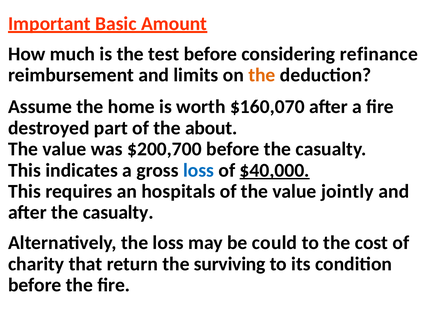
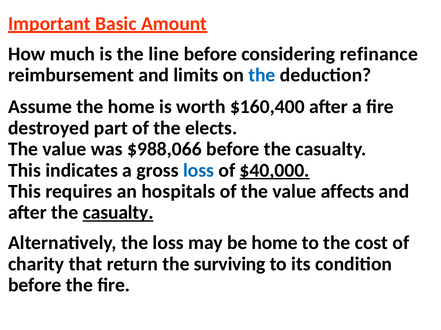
test: test -> line
the at (262, 75) colour: orange -> blue
$160,070: $160,070 -> $160,400
about: about -> elects
$200,700: $200,700 -> $988,066
jointly: jointly -> affects
casualty at (118, 213) underline: none -> present
be could: could -> home
